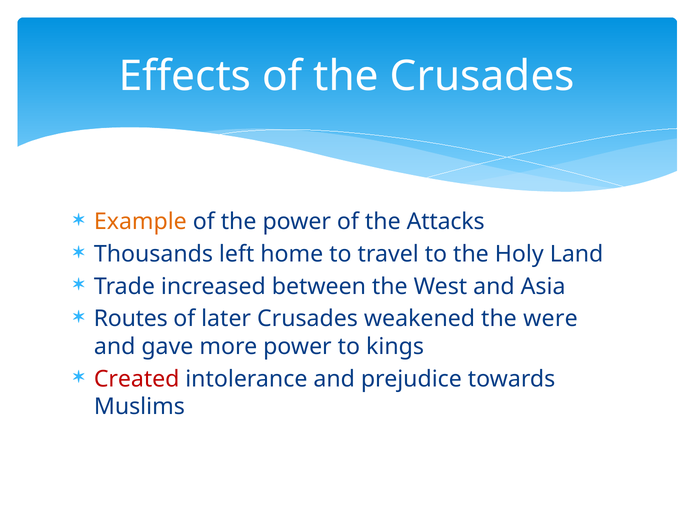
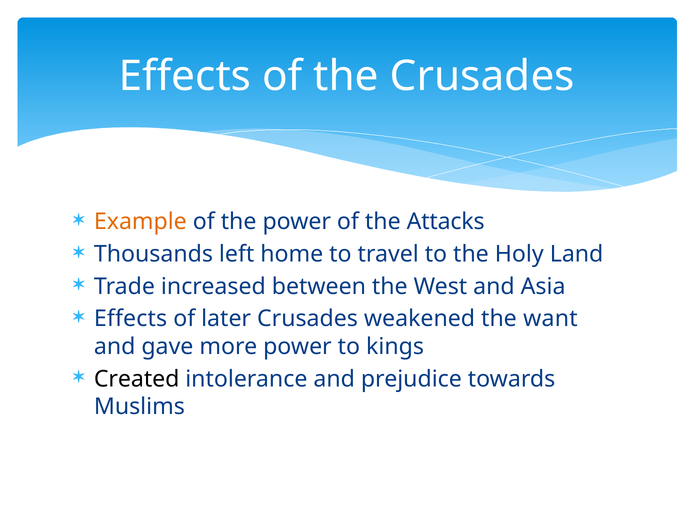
Routes at (131, 319): Routes -> Effects
were: were -> want
Created colour: red -> black
